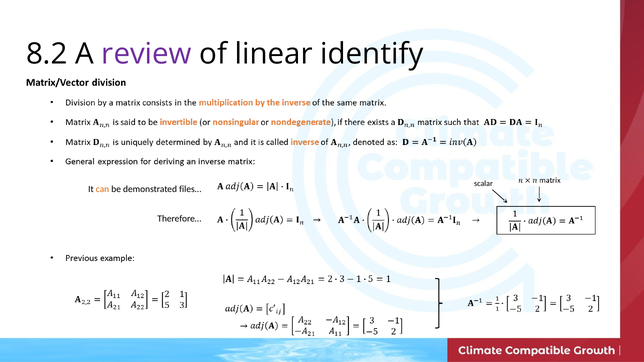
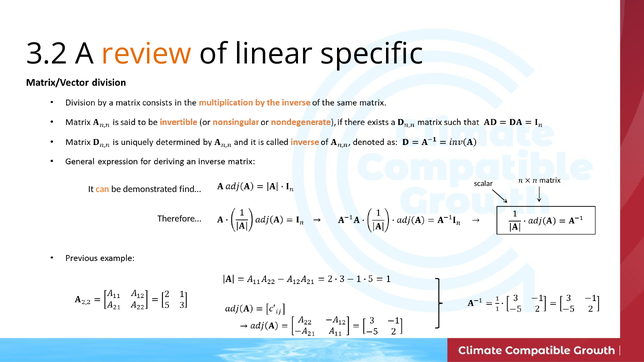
8.2: 8.2 -> 3.2
review colour: purple -> orange
identify: identify -> specific
files…: files… -> find…
